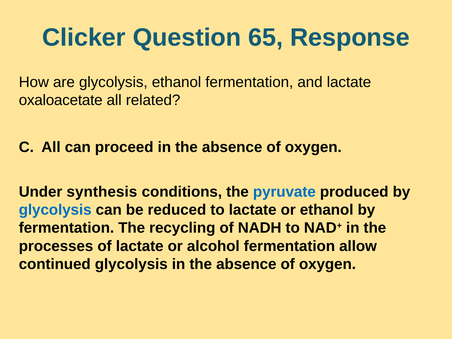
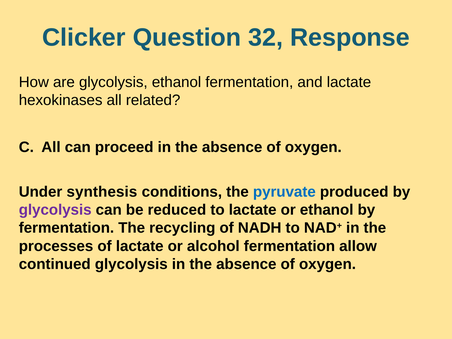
65: 65 -> 32
oxaloacetate: oxaloacetate -> hexokinases
glycolysis at (55, 210) colour: blue -> purple
